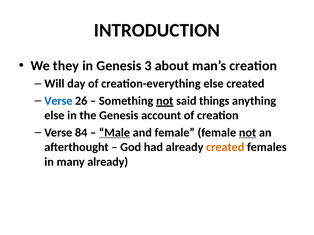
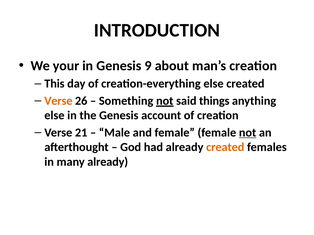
they: they -> your
3: 3 -> 9
Will: Will -> This
Verse at (58, 101) colour: blue -> orange
84: 84 -> 21
Male underline: present -> none
